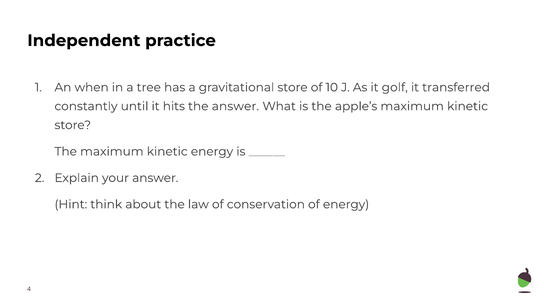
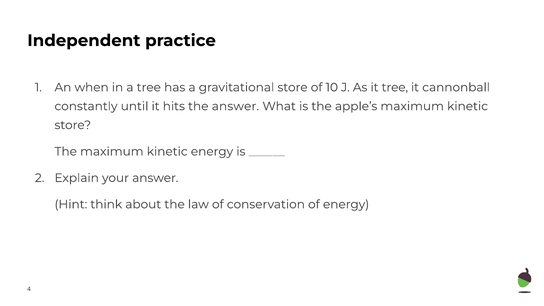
it golf: golf -> tree
transferred: transferred -> cannonball
